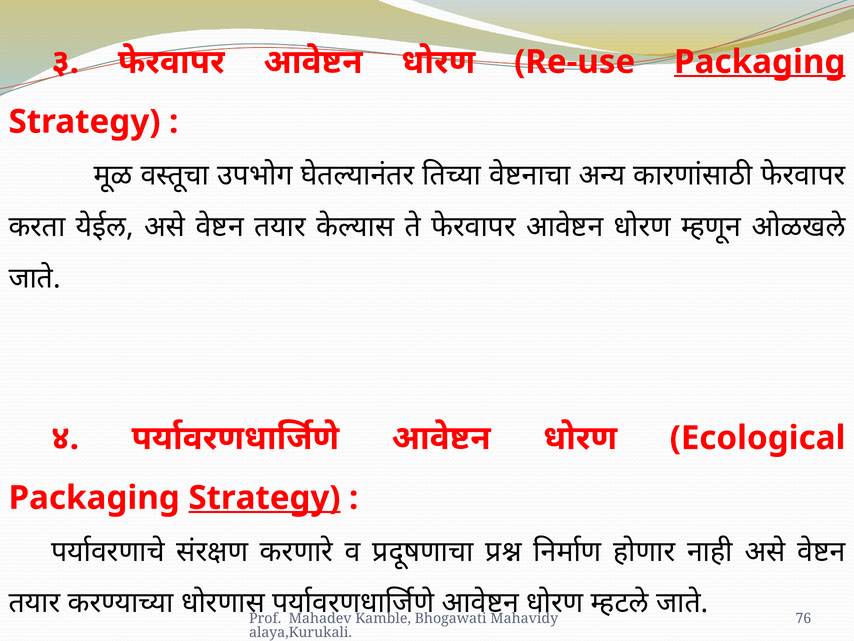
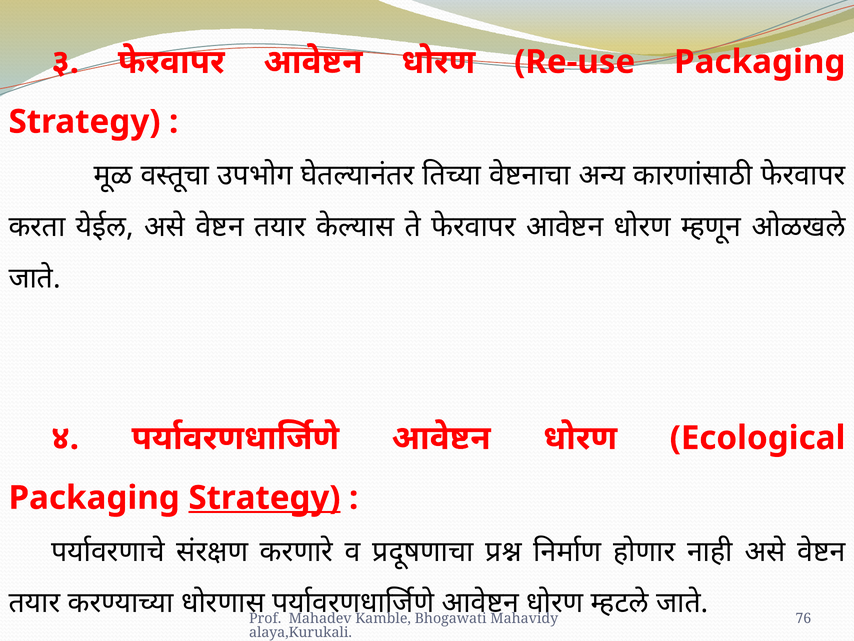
Packaging at (760, 62) underline: present -> none
